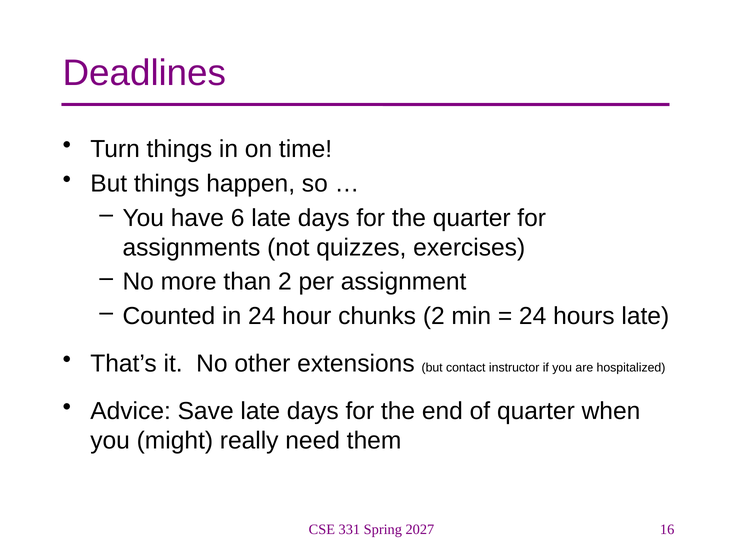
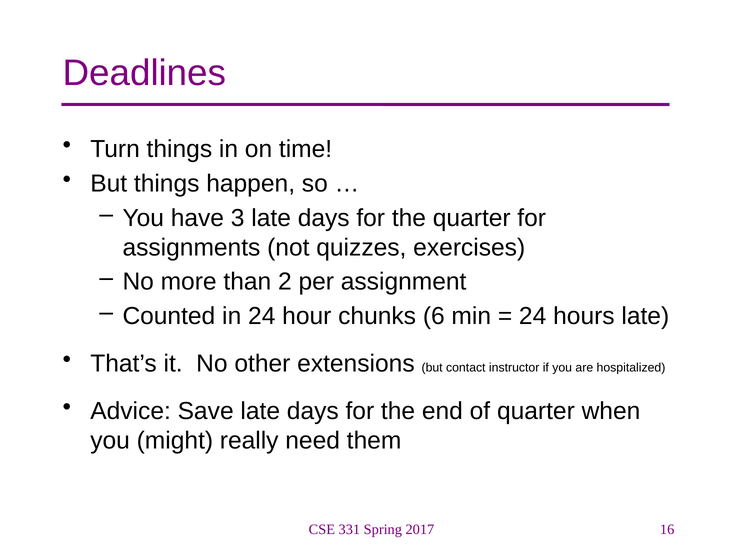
6: 6 -> 3
chunks 2: 2 -> 6
2027: 2027 -> 2017
